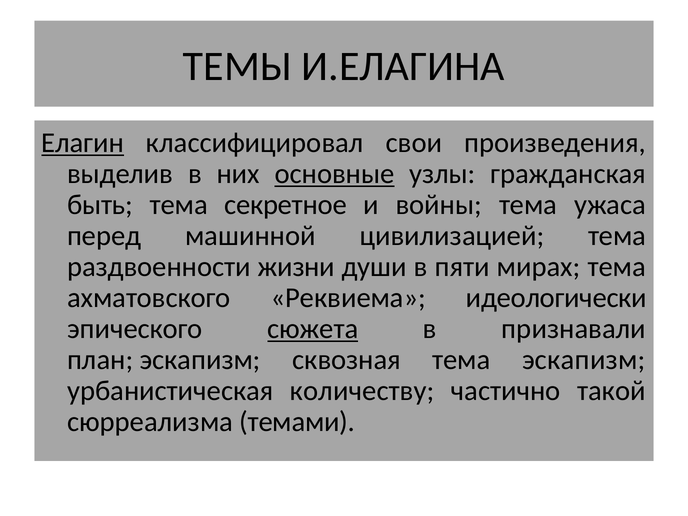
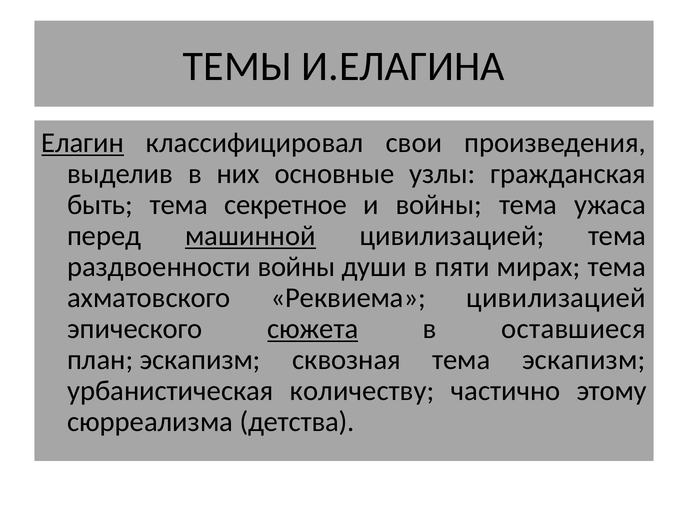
основные underline: present -> none
машинной underline: none -> present
раздвоенности жизни: жизни -> войны
Реквиема идеологически: идеологически -> цивилизацией
признавали: признавали -> оставшиеся
такой: такой -> этому
темами: темами -> детства
